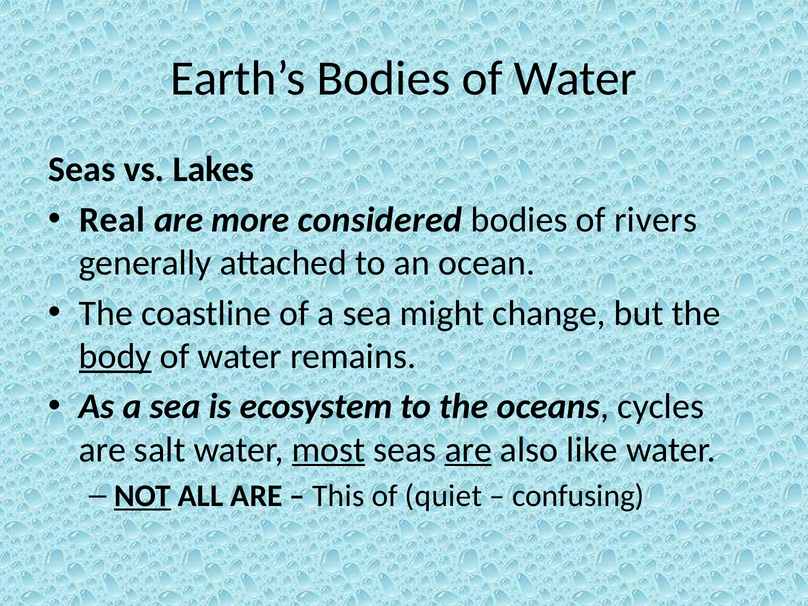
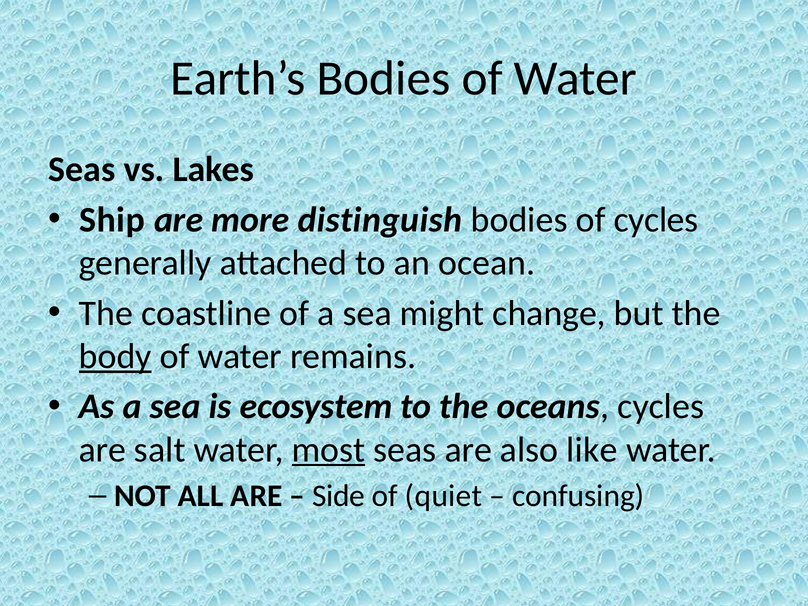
Real: Real -> Ship
considered: considered -> distinguish
of rivers: rivers -> cycles
are at (468, 450) underline: present -> none
NOT underline: present -> none
This: This -> Side
